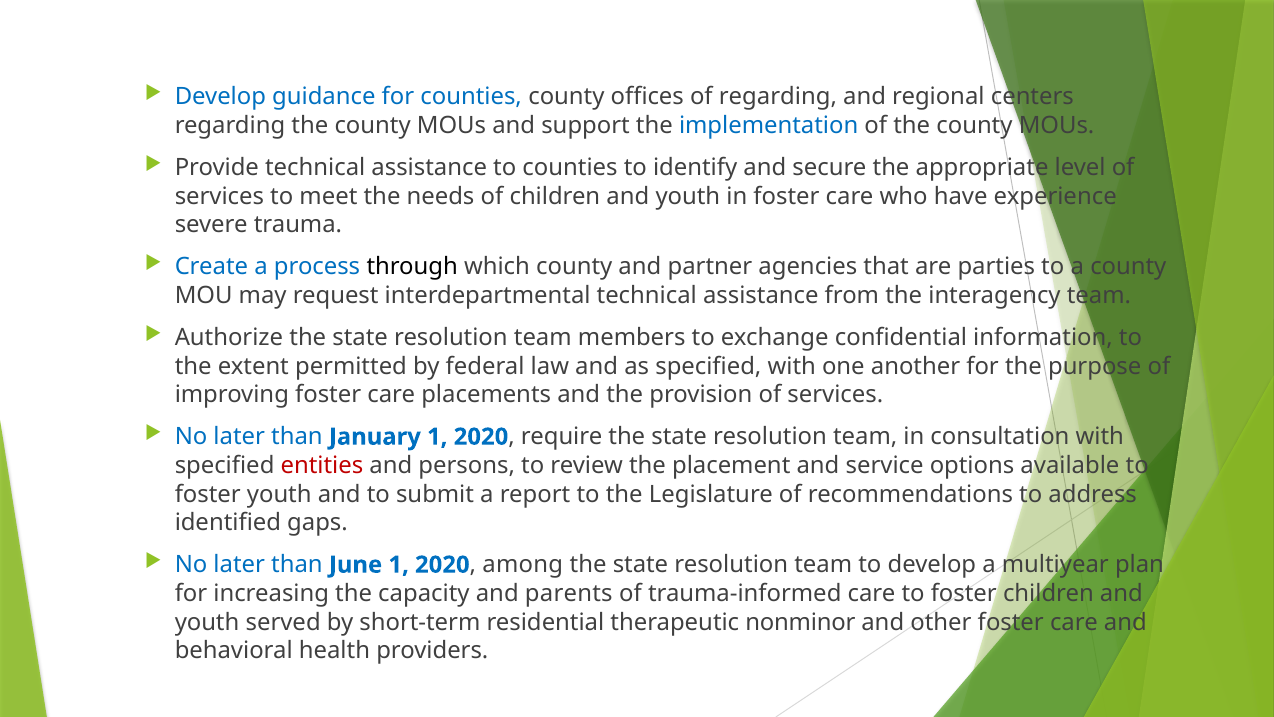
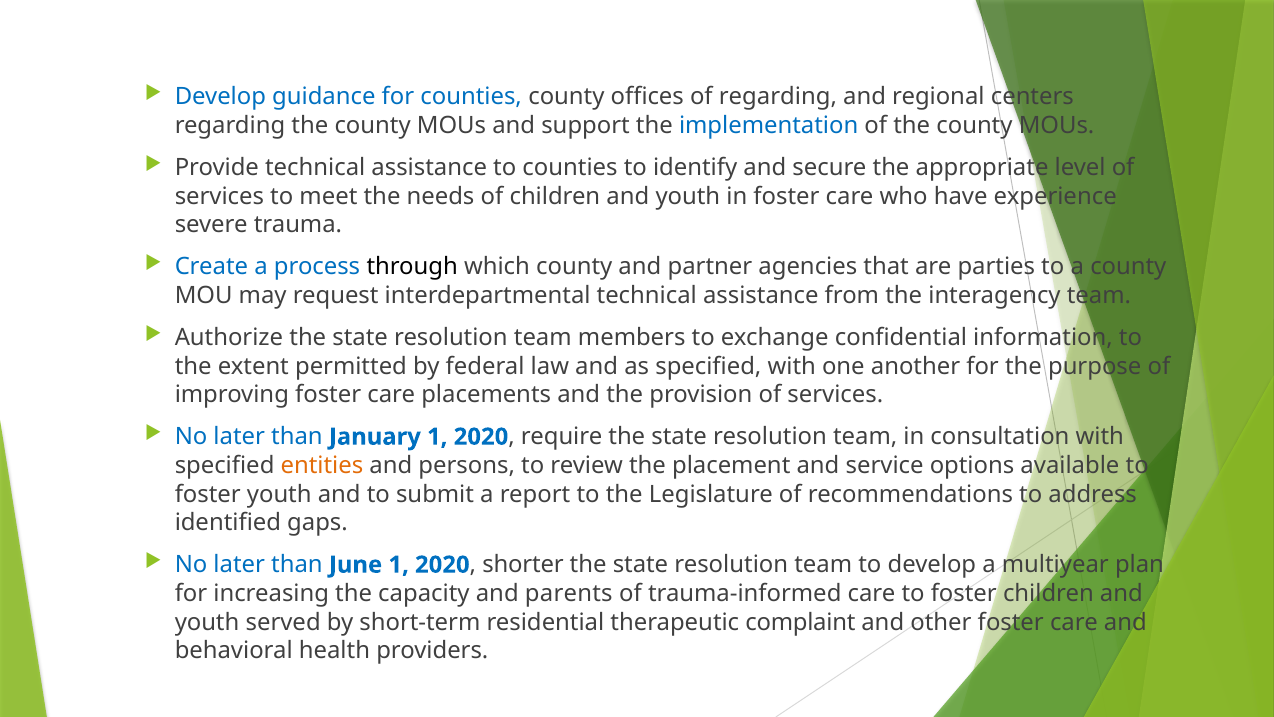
entities colour: red -> orange
among: among -> shorter
nonminor: nonminor -> complaint
